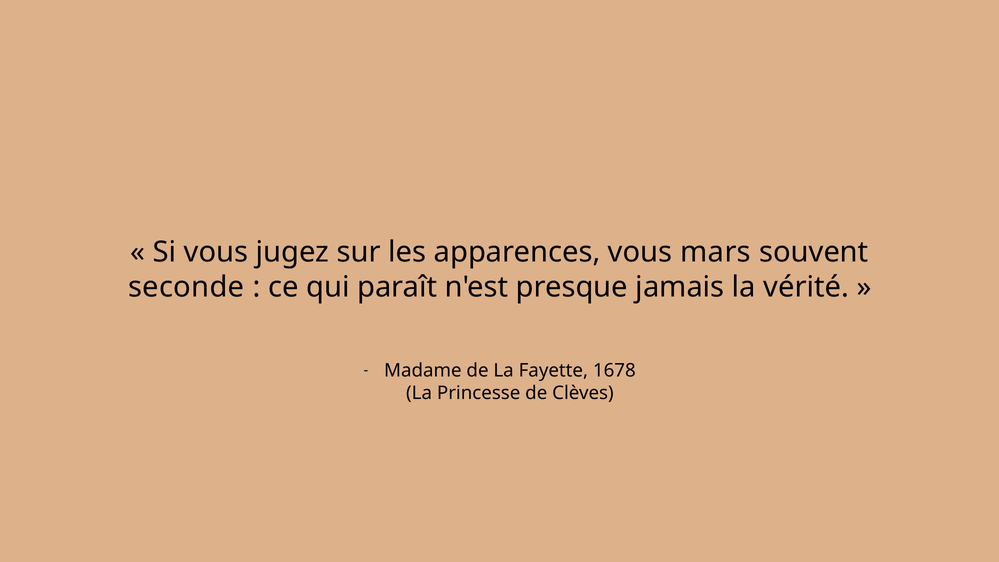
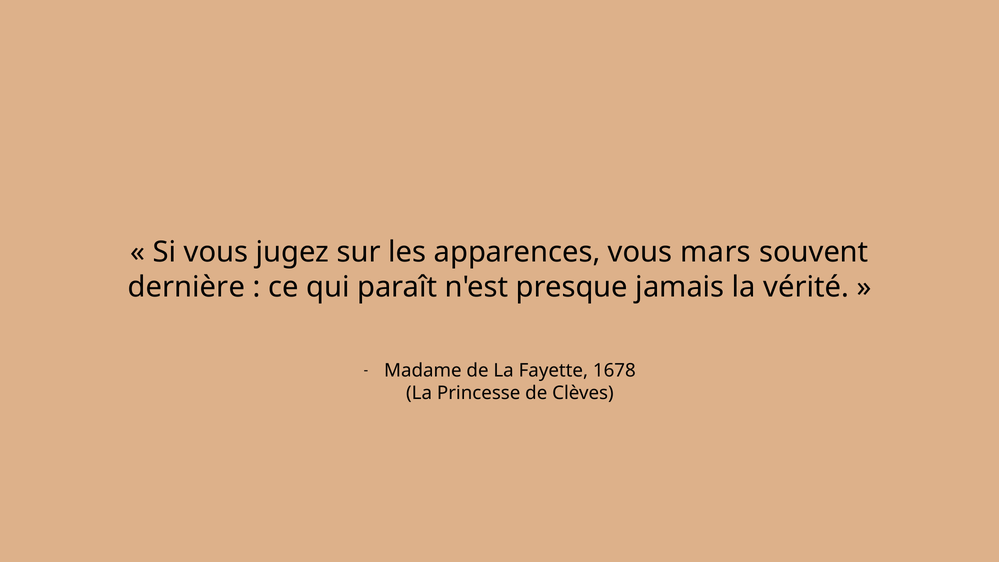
seconde: seconde -> dernière
